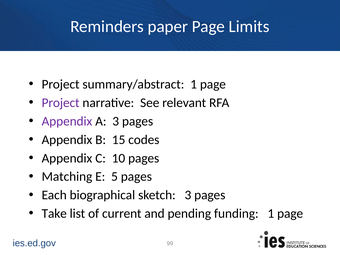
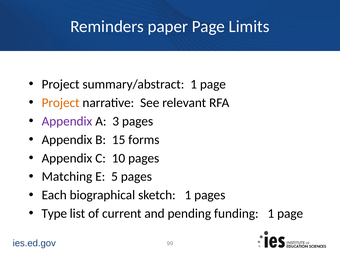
Project at (61, 103) colour: purple -> orange
codes: codes -> forms
sketch 3: 3 -> 1
Take: Take -> Type
